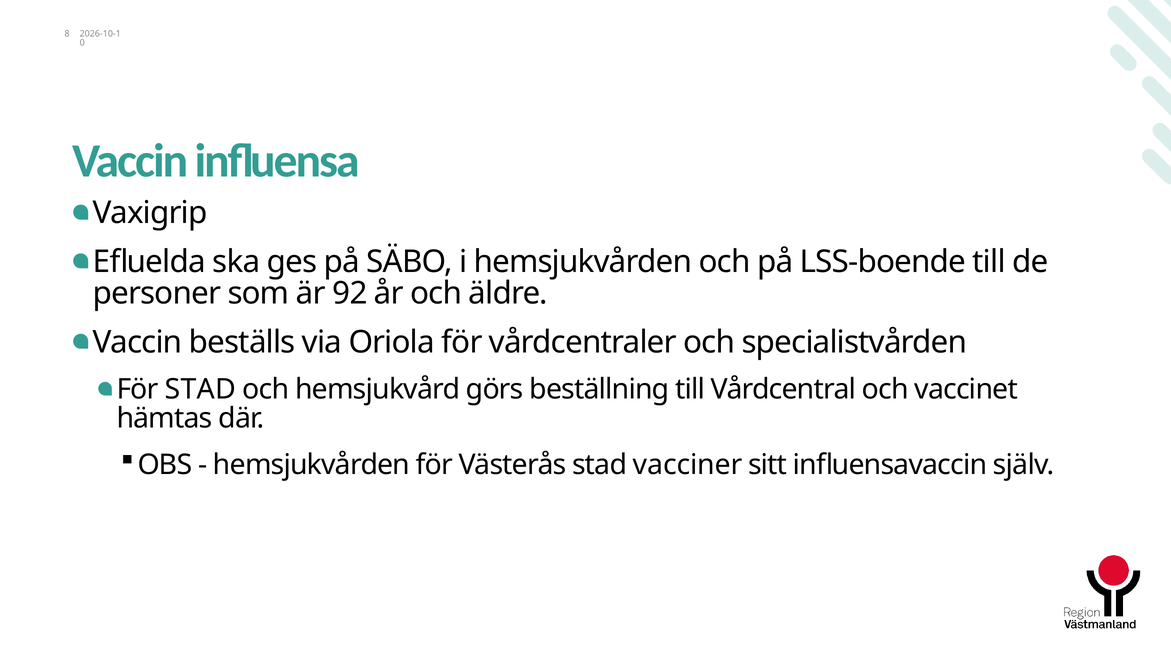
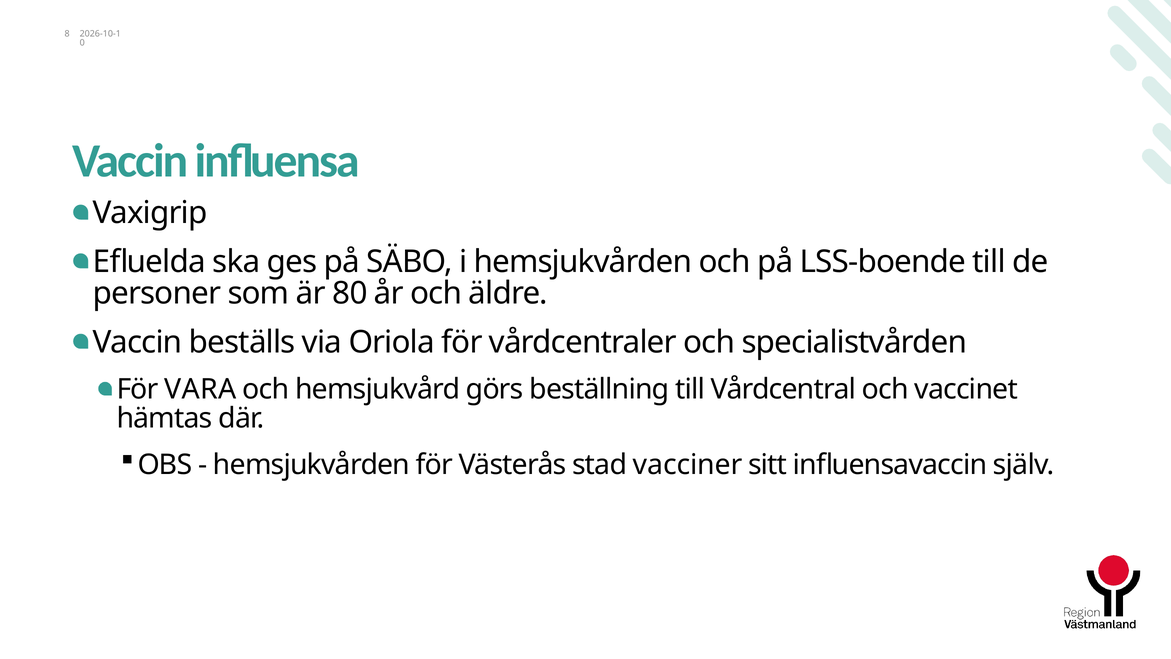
92: 92 -> 80
För STAD: STAD -> VARA
